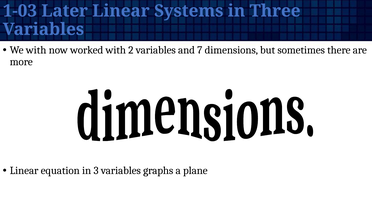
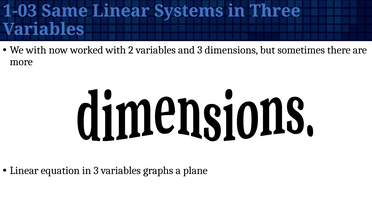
Later: Later -> Same
and 7: 7 -> 3
